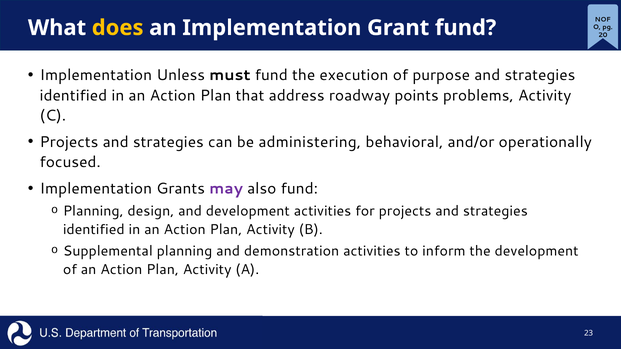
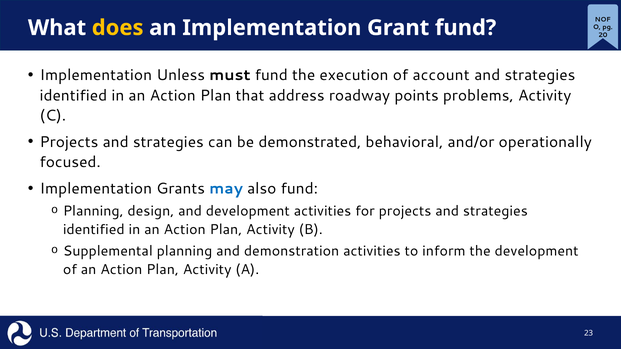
purpose: purpose -> account
administering: administering -> demonstrated
may colour: purple -> blue
